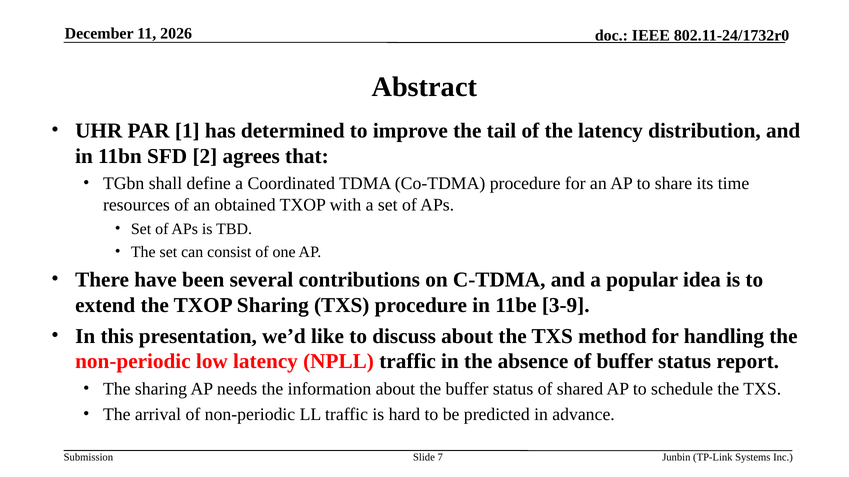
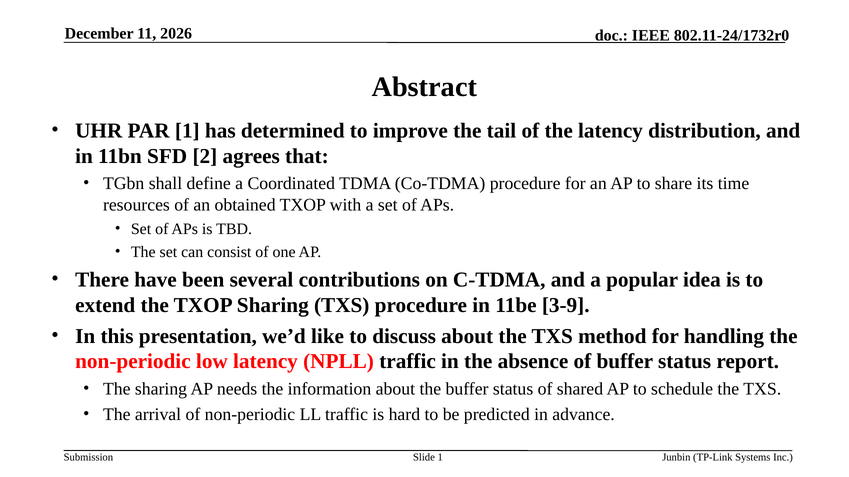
Slide 7: 7 -> 1
